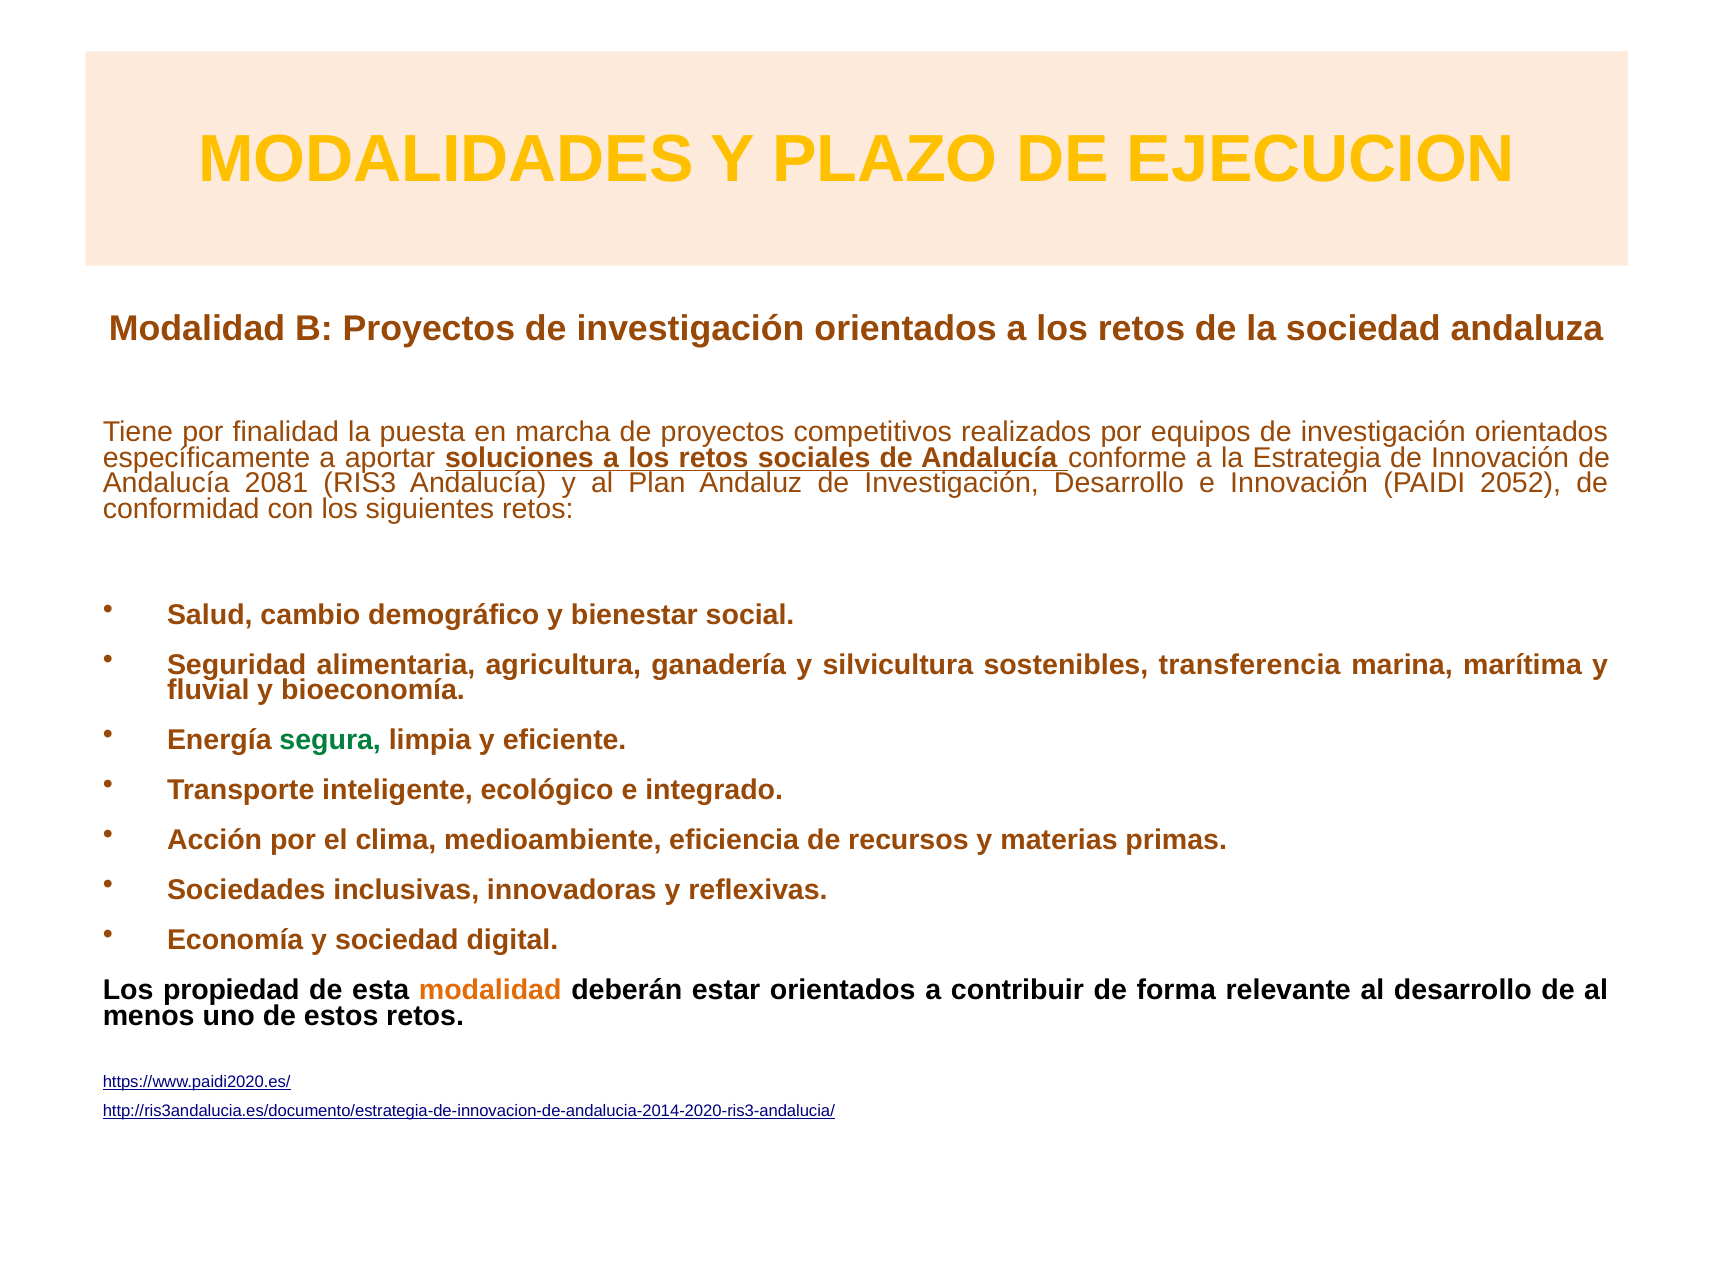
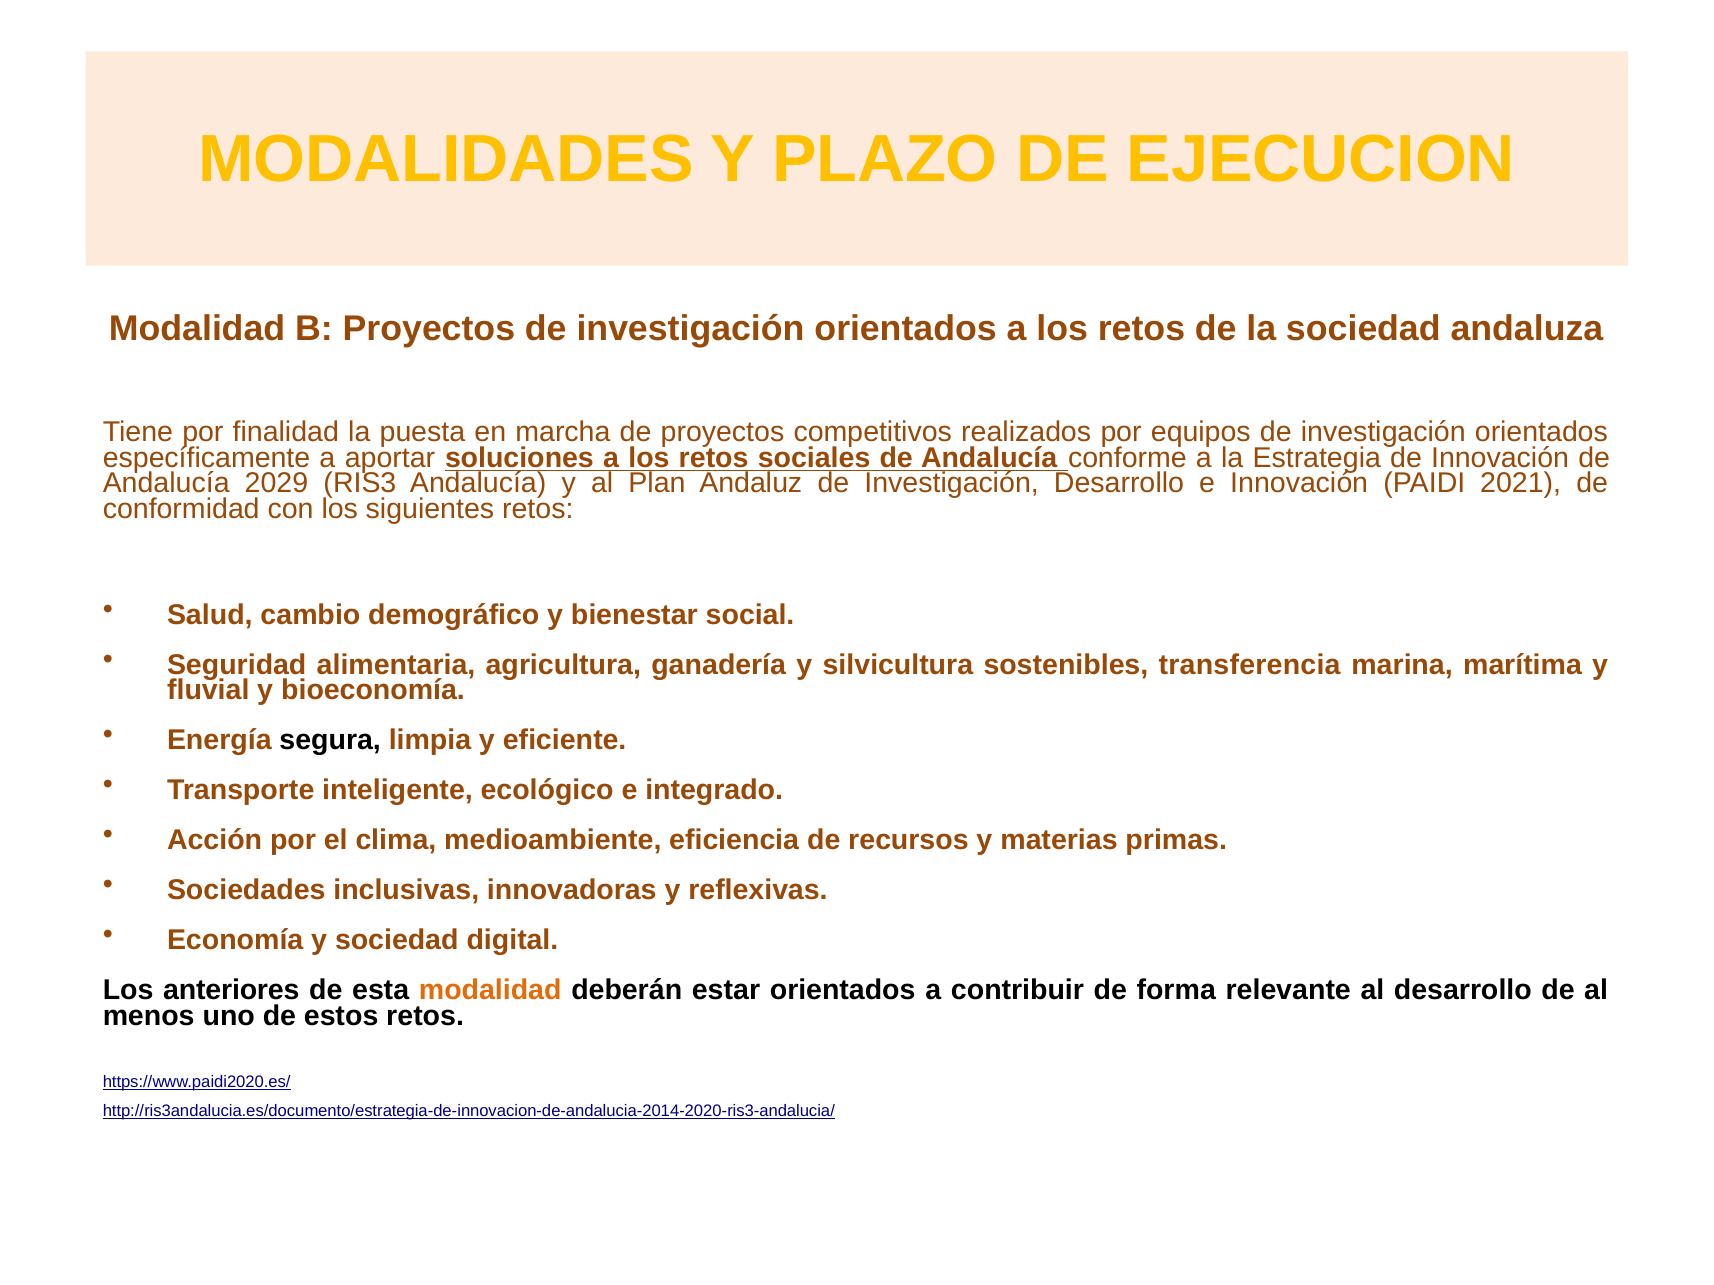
2081: 2081 -> 2029
2052: 2052 -> 2021
segura colour: green -> black
propiedad: propiedad -> anteriores
